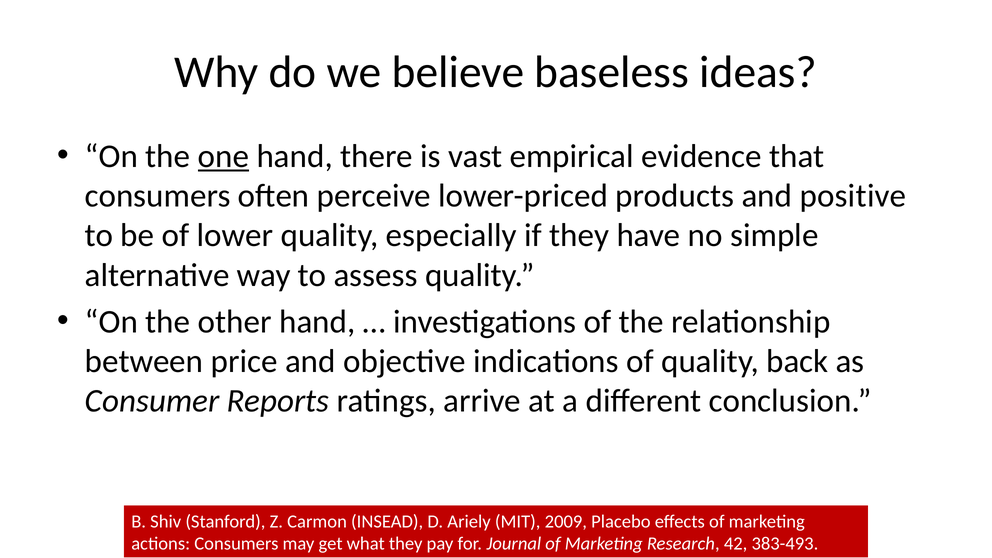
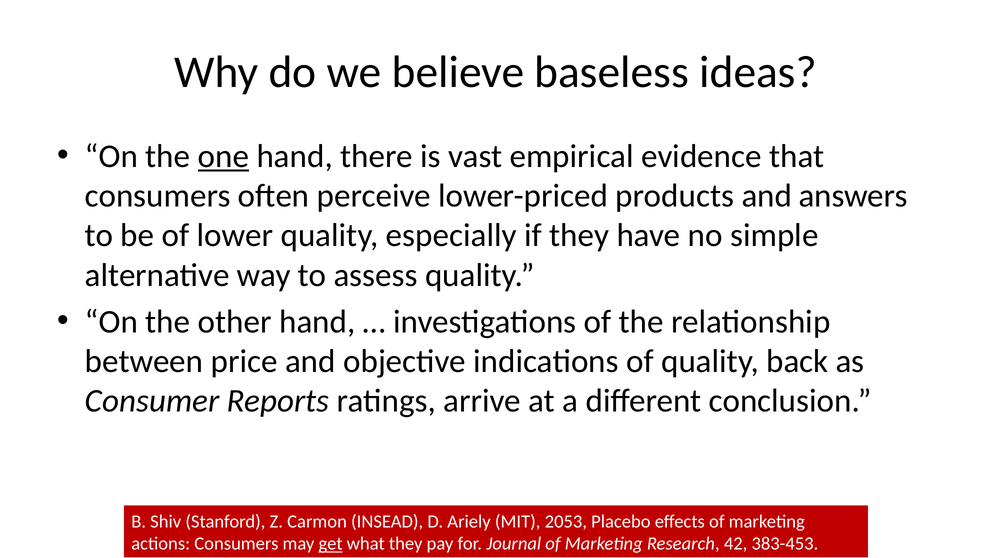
positive: positive -> answers
2009: 2009 -> 2053
get underline: none -> present
383-493: 383-493 -> 383-453
